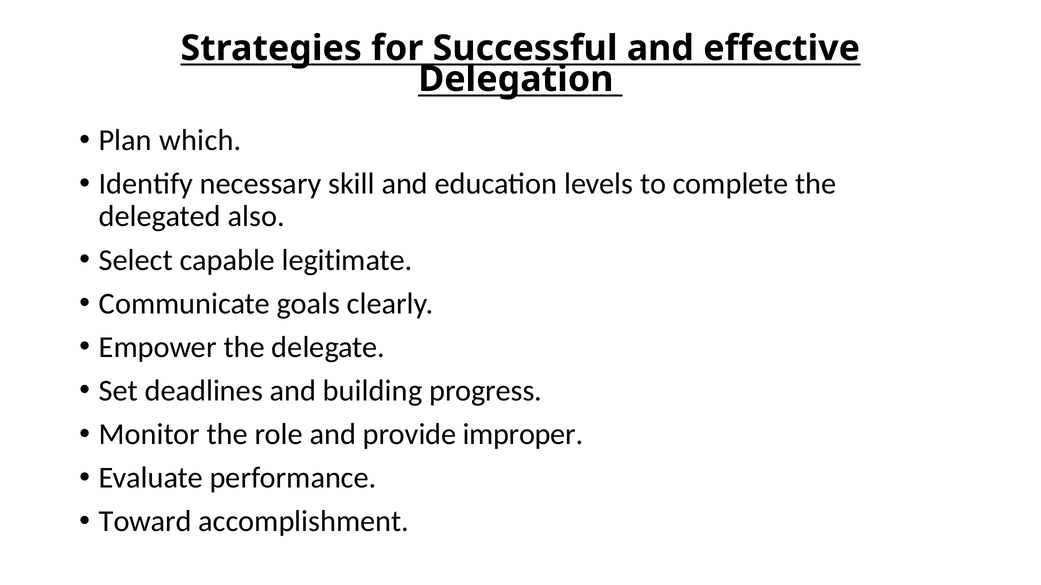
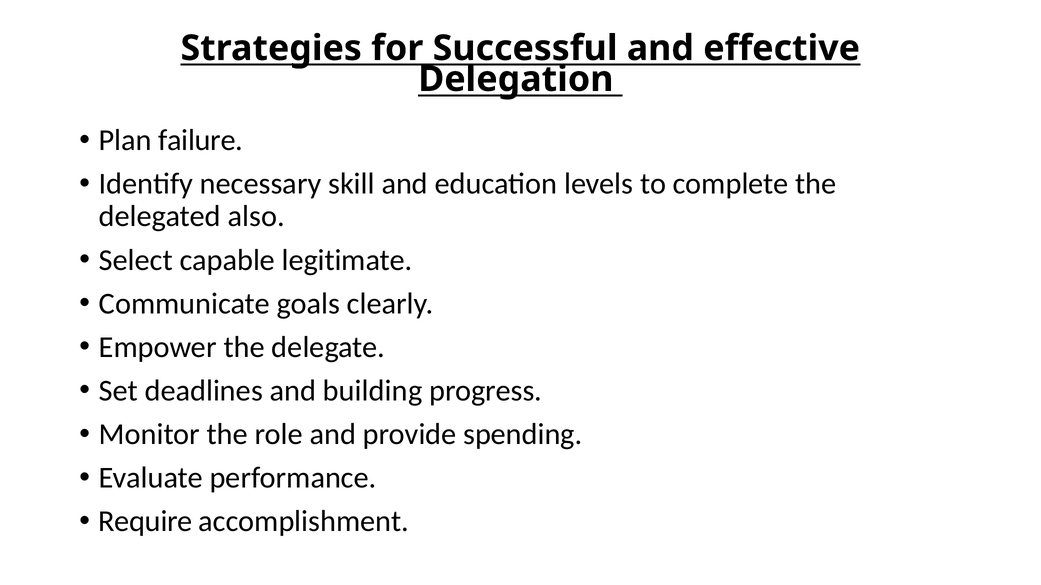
which: which -> failure
improper: improper -> spending
Toward: Toward -> Require
